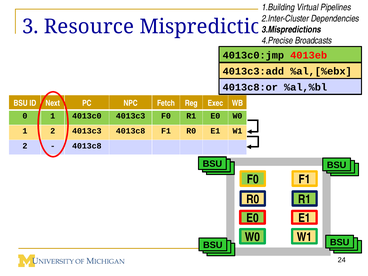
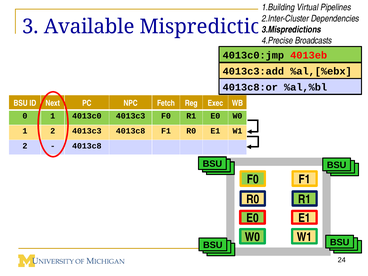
Resource: Resource -> Available
